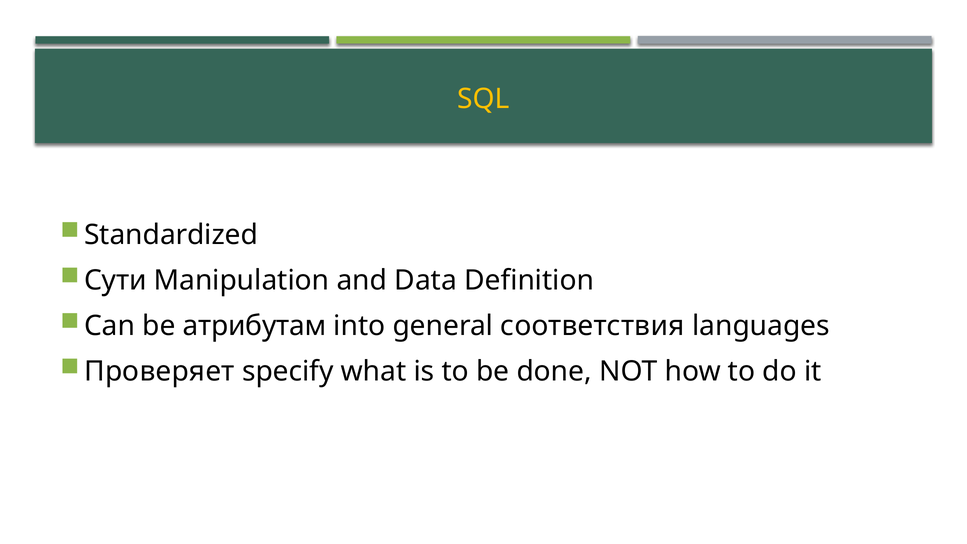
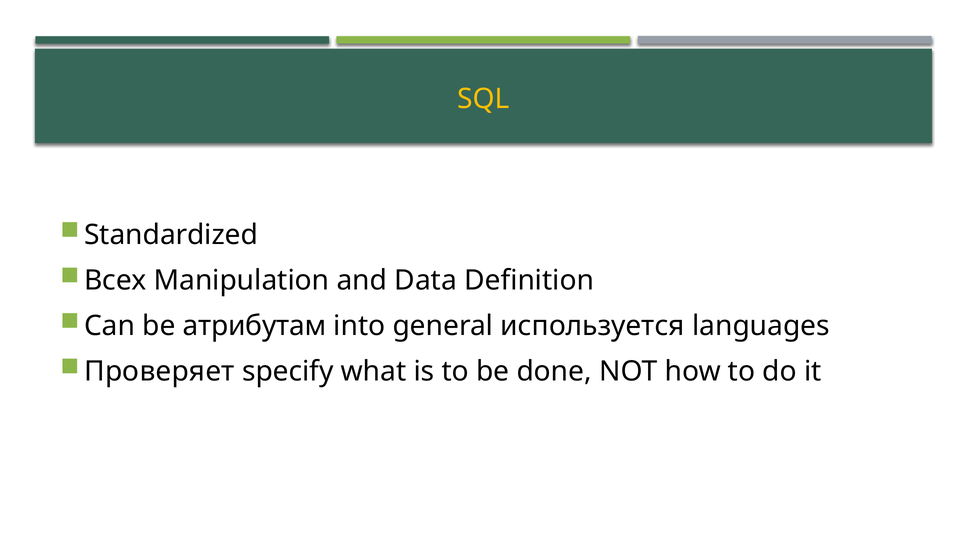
Сути: Сути -> Всех
соответствия: соответствия -> используется
